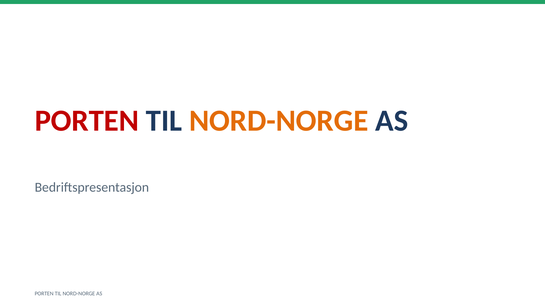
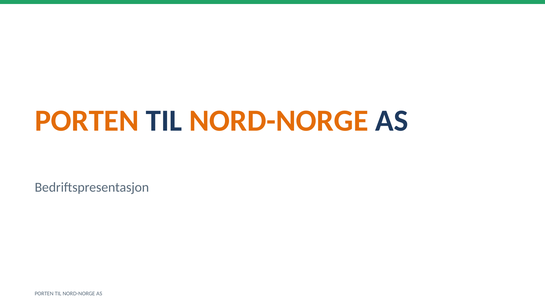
PORTEN at (87, 121) colour: red -> orange
